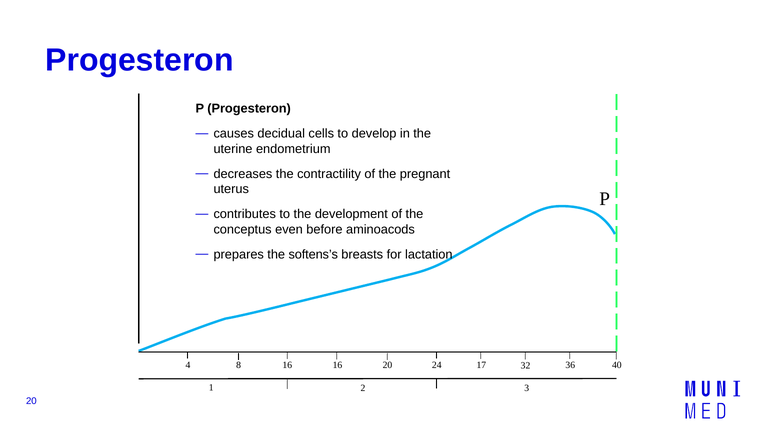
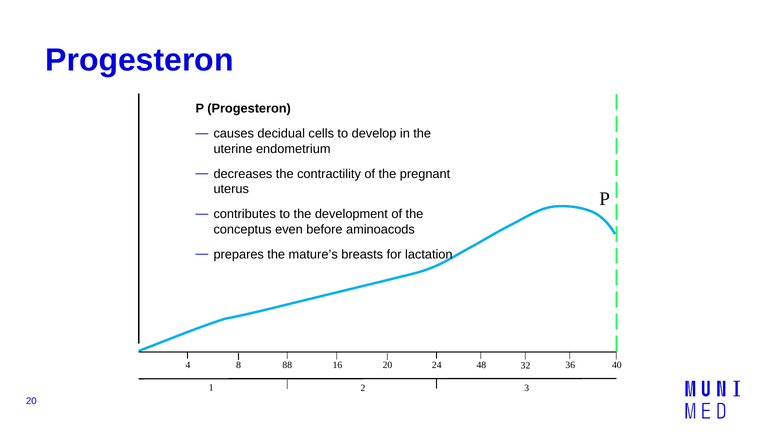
softens’s: softens’s -> mature’s
8 16: 16 -> 88
17: 17 -> 48
